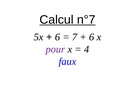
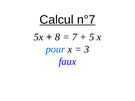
6 at (57, 37): 6 -> 8
6 at (92, 37): 6 -> 5
pour colour: purple -> blue
4: 4 -> 3
